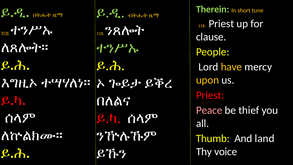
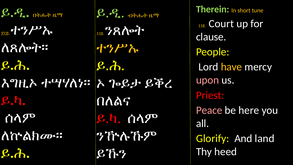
118 Priest: Priest -> Court
ተንሥኡ at (118, 48) colour: light green -> yellow
upon colour: yellow -> pink
thief: thief -> here
Thumb: Thumb -> Glorify
voice: voice -> heed
